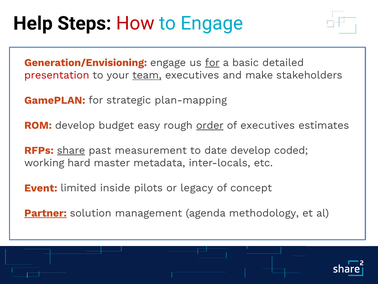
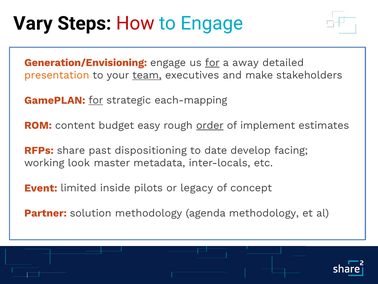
Help: Help -> Vary
basic: basic -> away
presentation colour: red -> orange
for at (96, 100) underline: none -> present
plan-mapping: plan-mapping -> each-mapping
ROM develop: develop -> content
of executives: executives -> implement
share underline: present -> none
measurement: measurement -> dispositioning
coded: coded -> facing
hard: hard -> look
Partner underline: present -> none
solution management: management -> methodology
